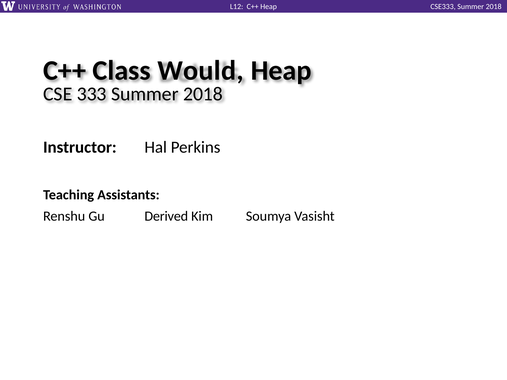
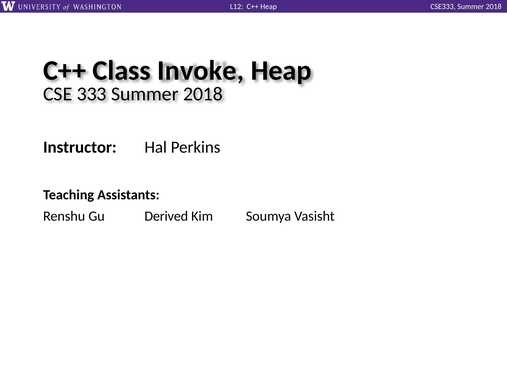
Would: Would -> Invoke
